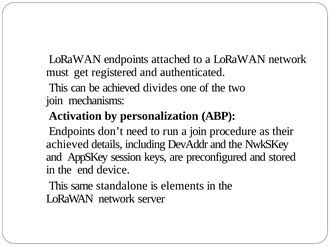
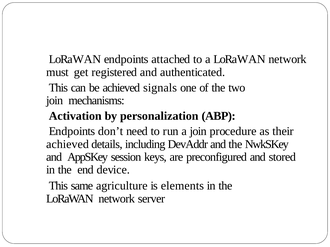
divides: divides -> signals
standalone: standalone -> agriculture
